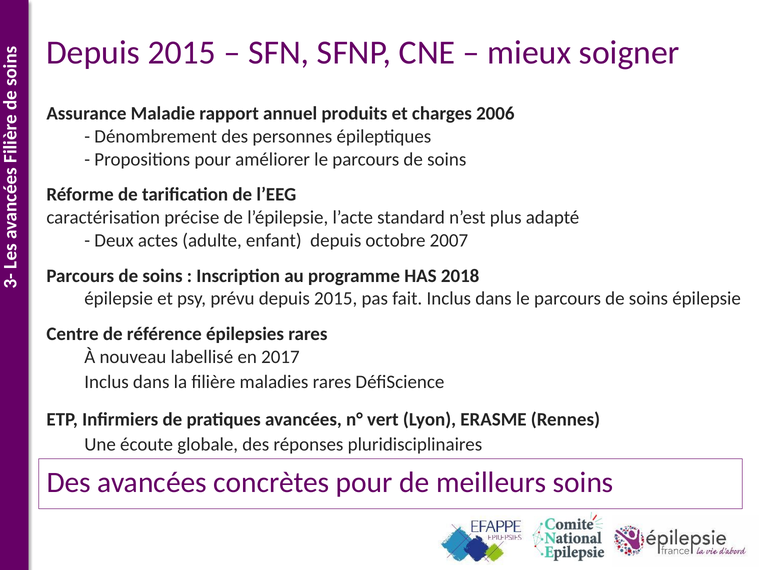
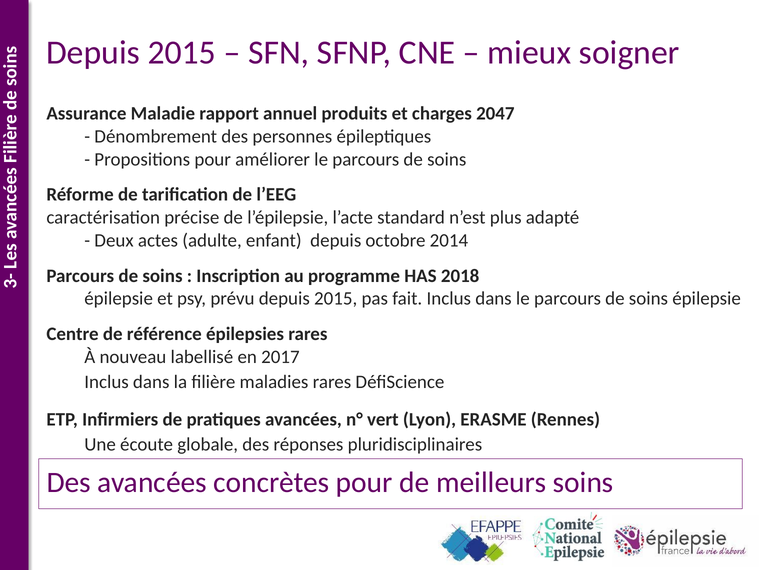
2006: 2006 -> 2047
2007: 2007 -> 2014
